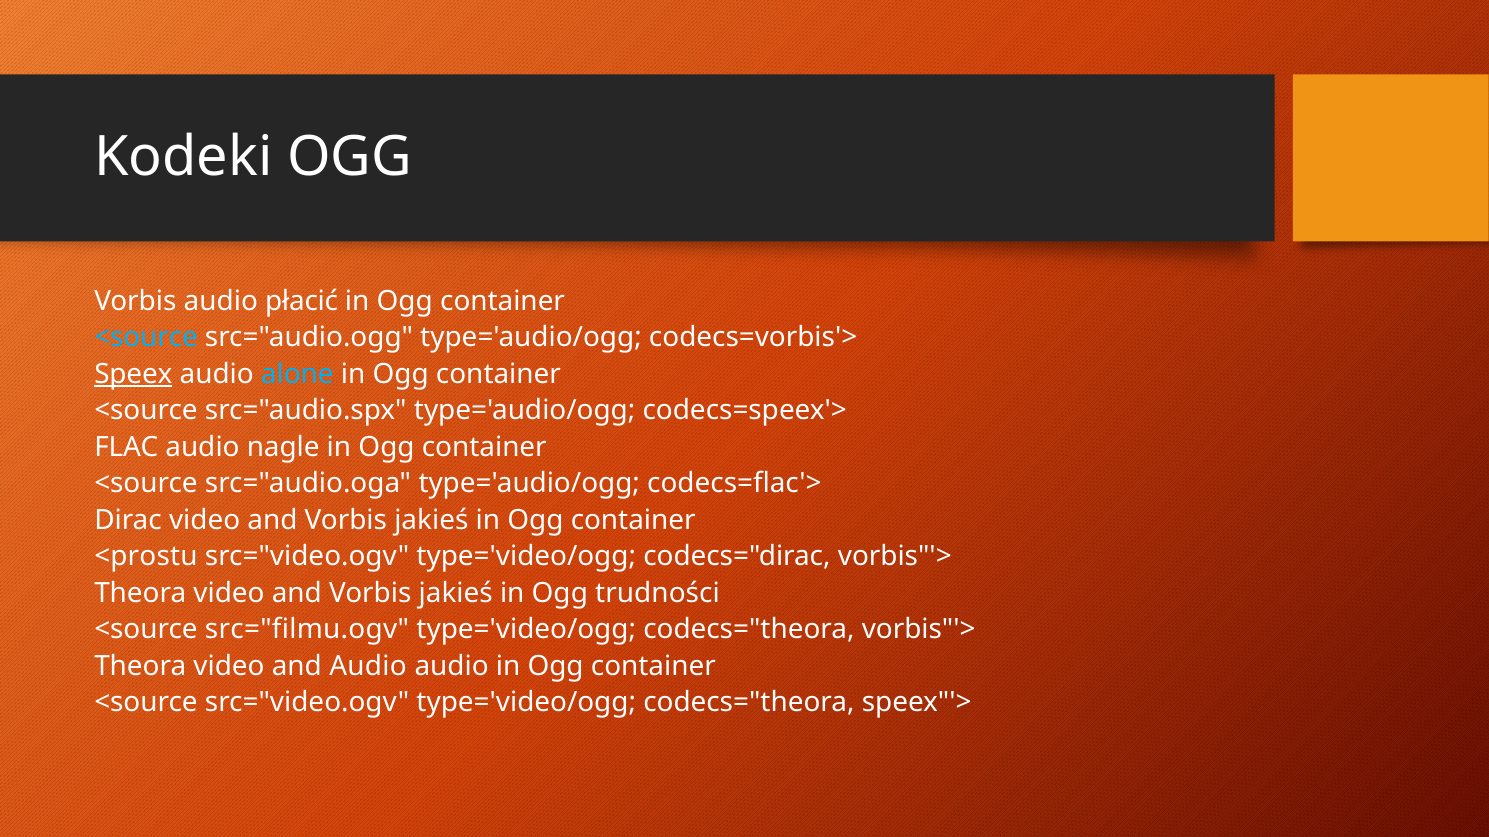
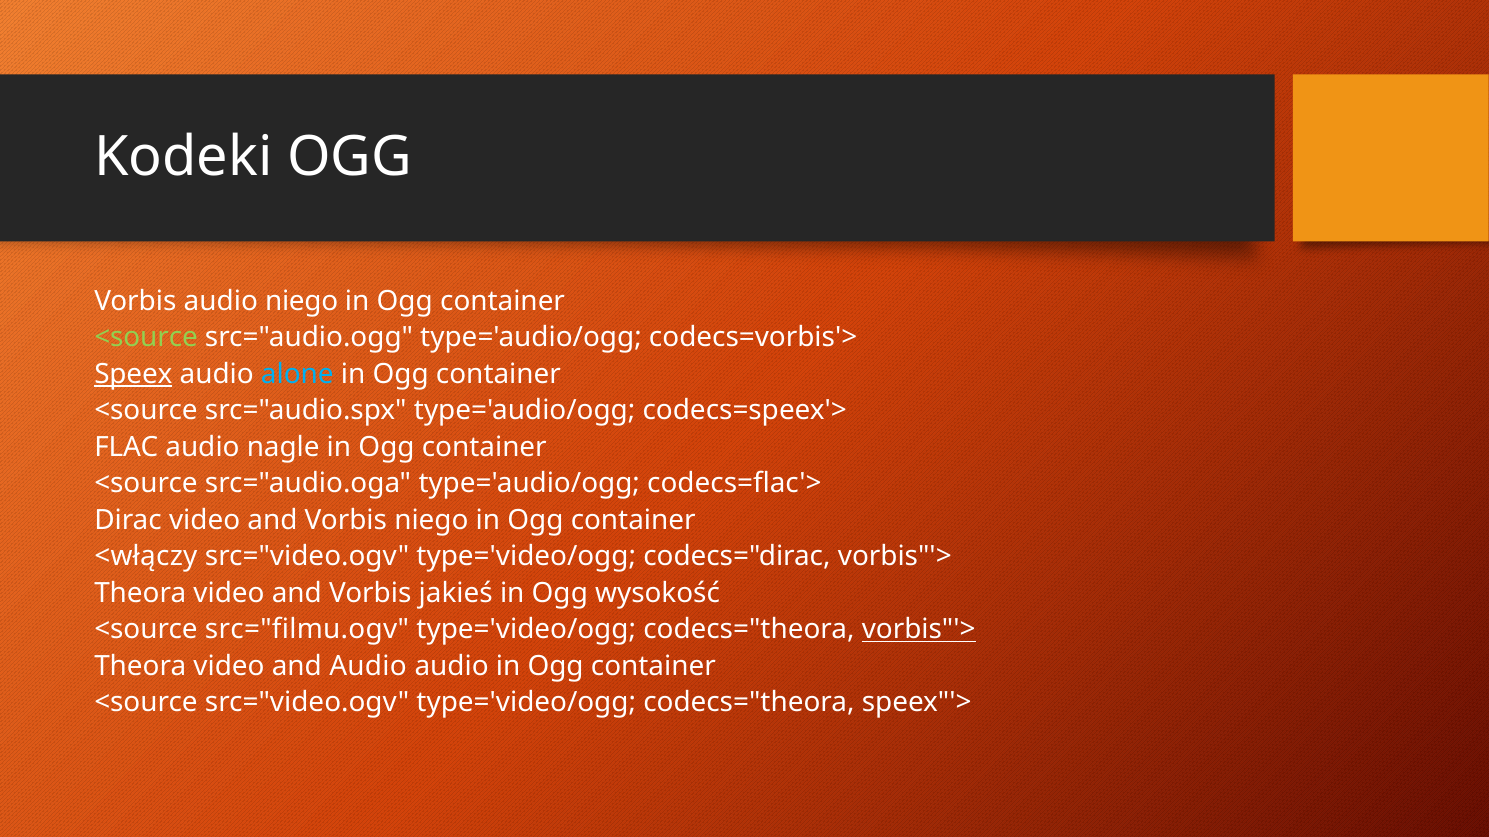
audio płacić: płacić -> niego
<source at (146, 338) colour: light blue -> light green
jakieś at (431, 520): jakieś -> niego
<prostu: <prostu -> <włączy
trudności: trudności -> wysokość
vorbis"'> at (919, 630) underline: none -> present
